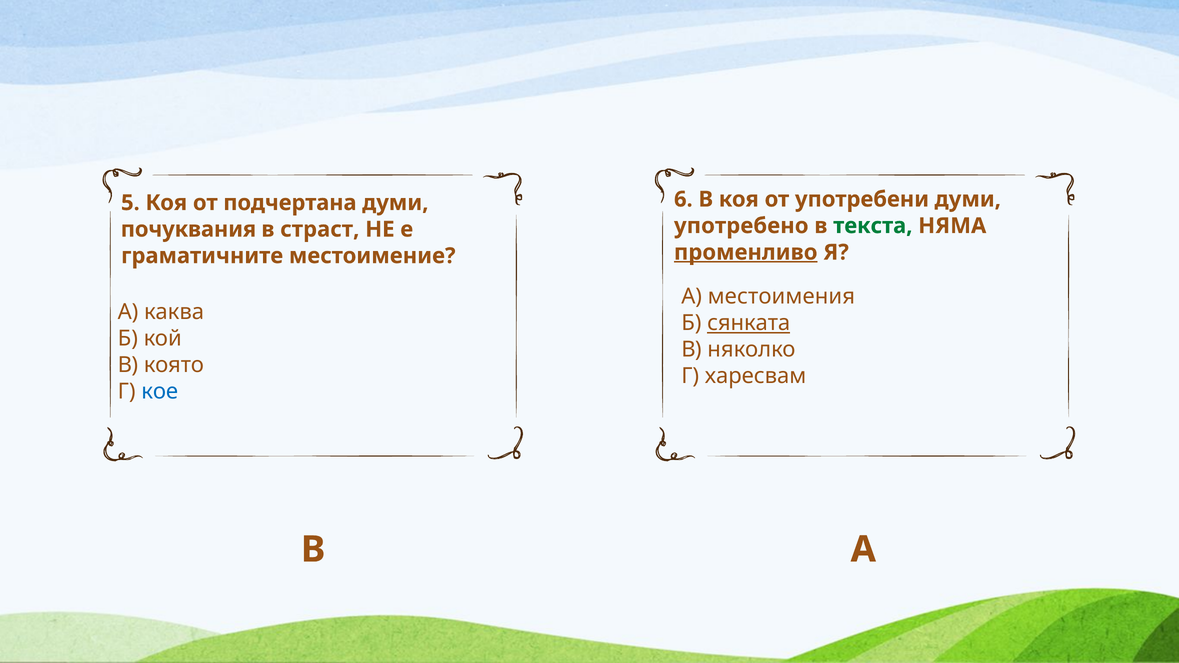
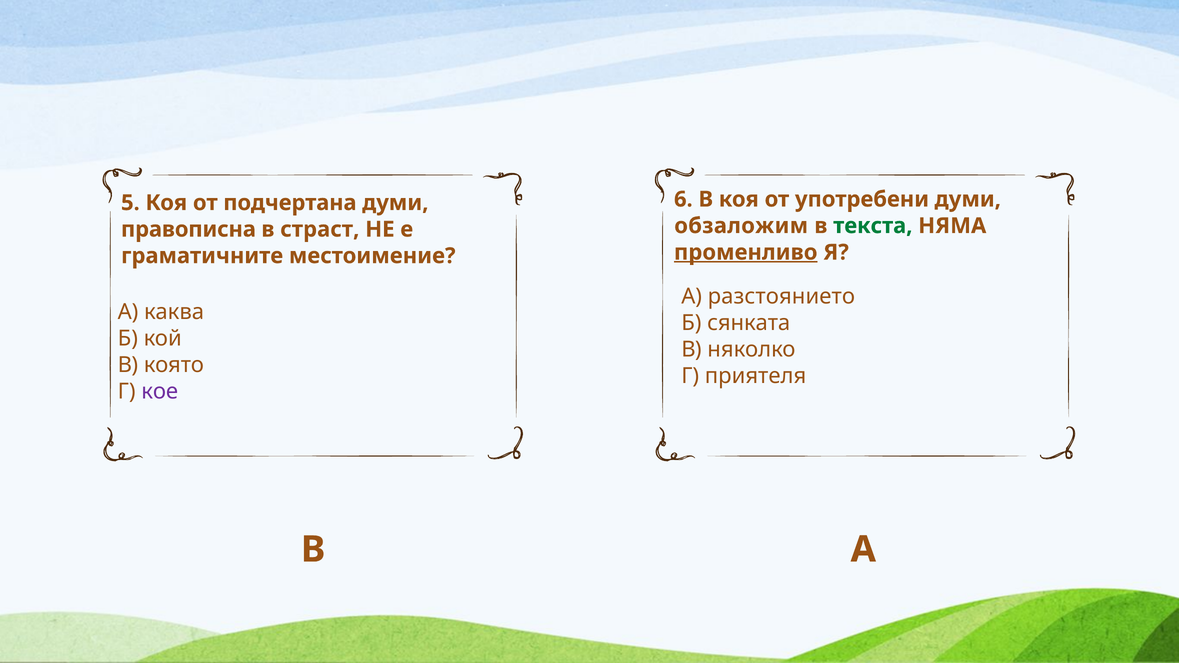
употребено: употребено -> обзаложим
почуквания: почуквания -> правописна
местоимения: местоимения -> разстоянието
сянката underline: present -> none
харесвам: харесвам -> приятеля
кое colour: blue -> purple
